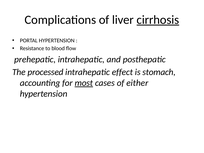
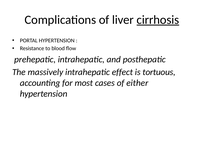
processed: processed -> massively
stomach: stomach -> tortuous
most underline: present -> none
